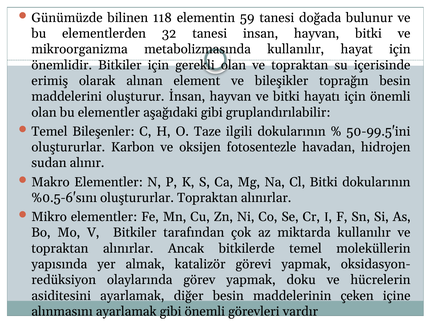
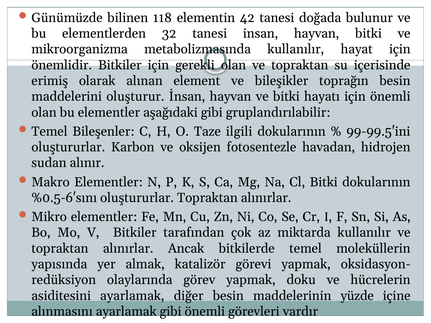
59: 59 -> 42
50-99.5'ini: 50-99.5'ini -> 99-99.5'ini
çeken: çeken -> yüzde
